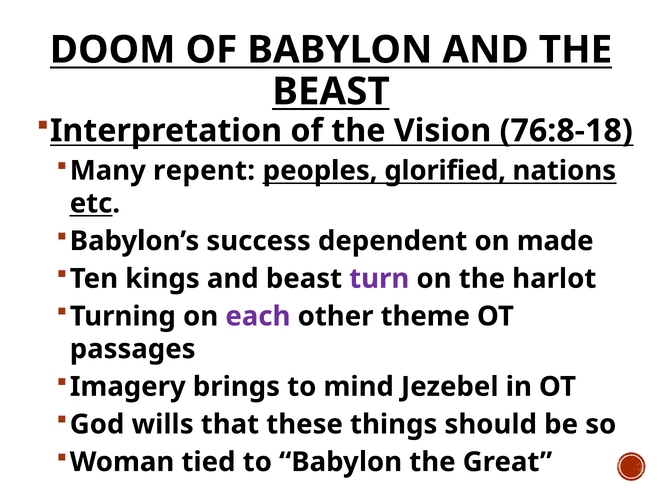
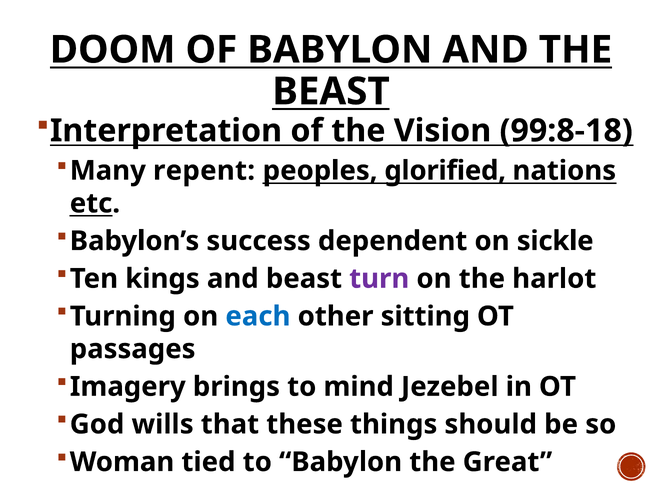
76:8-18: 76:8-18 -> 99:8-18
made: made -> sickle
each colour: purple -> blue
theme: theme -> sitting
